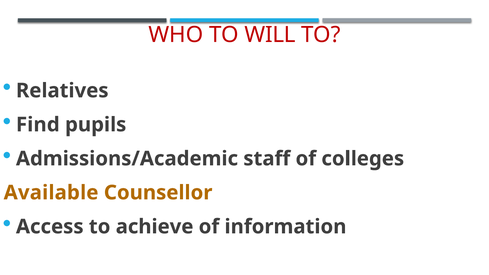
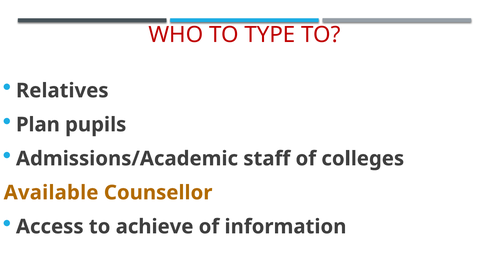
WILL: WILL -> TYPE
Find: Find -> Plan
